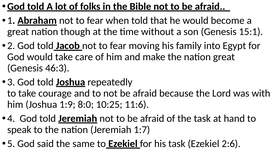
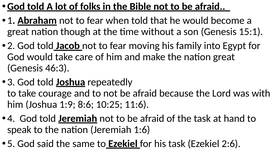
8:0: 8:0 -> 8:6
1:7: 1:7 -> 1:6
